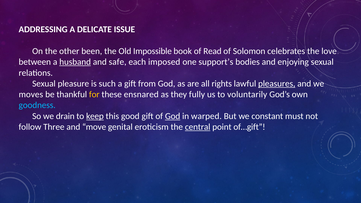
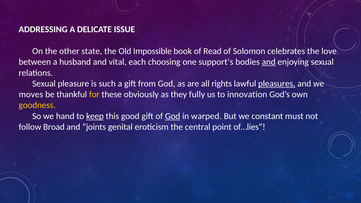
been: been -> state
husband underline: present -> none
safe: safe -> vital
imposed: imposed -> choosing
and at (269, 62) underline: none -> present
ensnared: ensnared -> obviously
voluntarily: voluntarily -> innovation
goodness colour: light blue -> yellow
drain: drain -> hand
Three: Three -> Broad
move: move -> joints
central underline: present -> none
of…gift: of…gift -> of…lies
